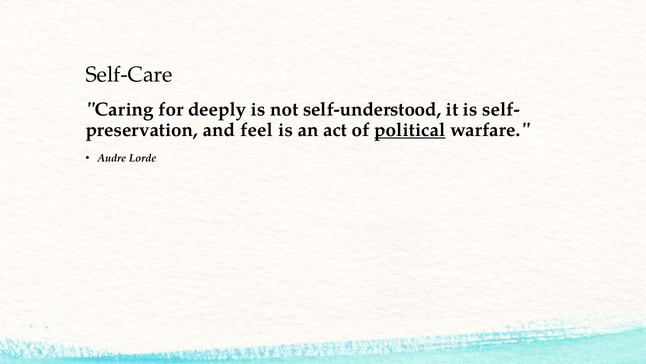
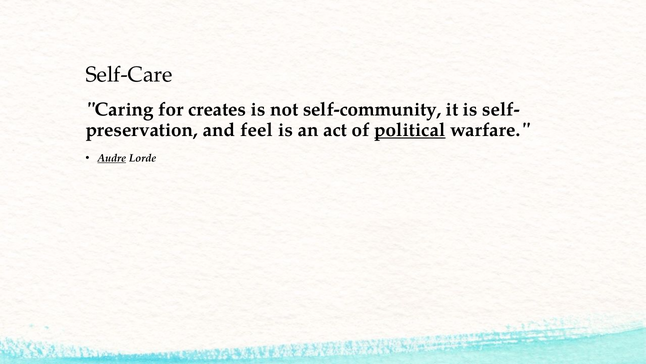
deeply: deeply -> creates
self-understood: self-understood -> self-community
Audre underline: none -> present
